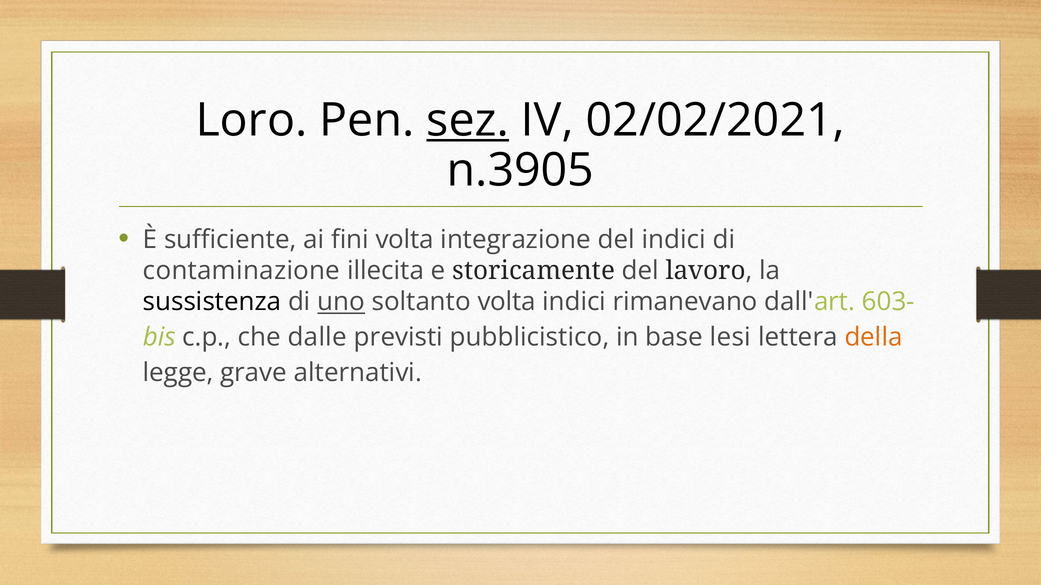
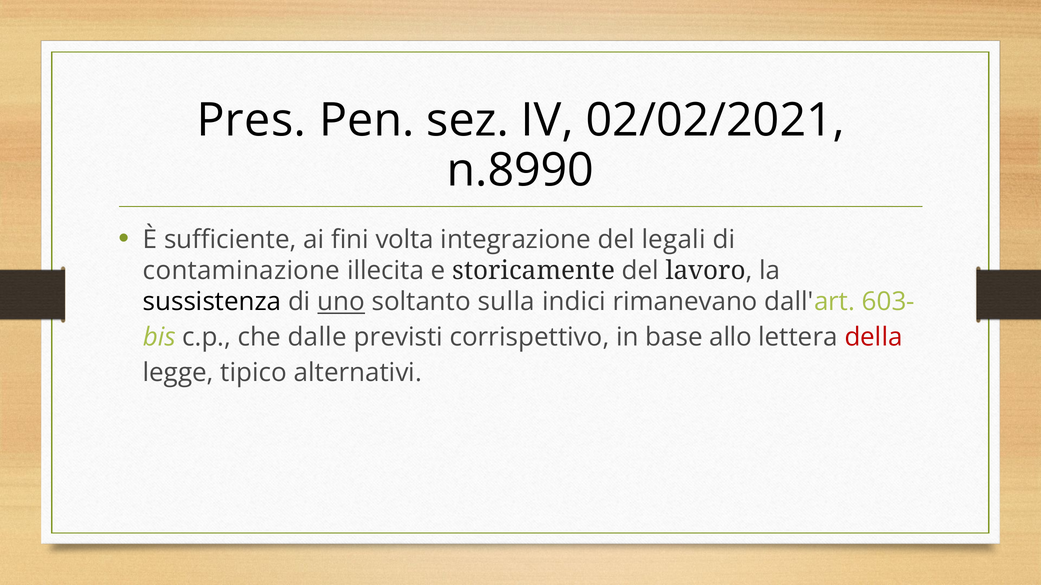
Loro: Loro -> Pres
sez underline: present -> none
n.3905: n.3905 -> n.8990
del indici: indici -> legali
soltanto volta: volta -> sulla
pubblicistico: pubblicistico -> corrispettivo
lesi: lesi -> allo
della colour: orange -> red
grave: grave -> tipico
